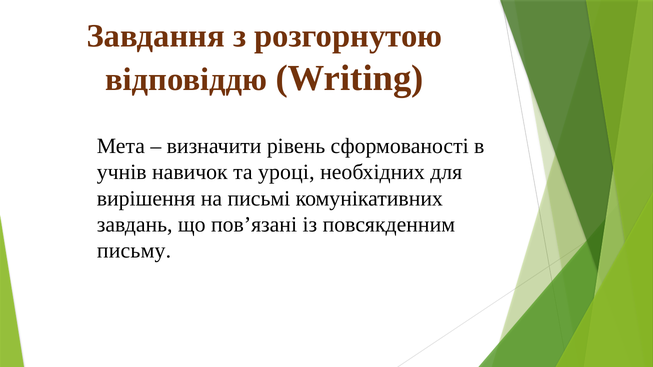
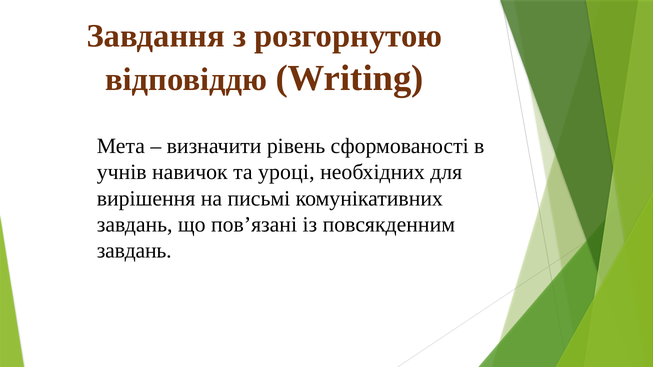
письму at (134, 251): письму -> завдань
